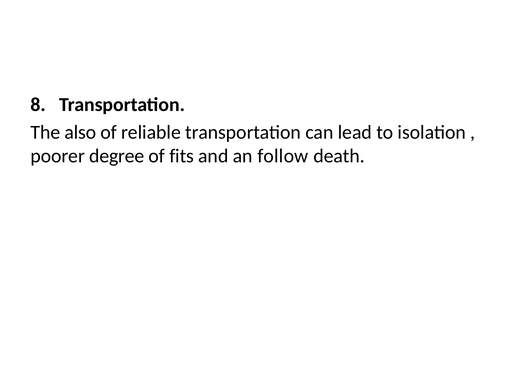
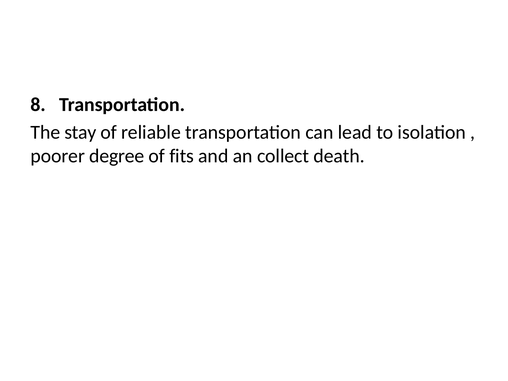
also: also -> stay
follow: follow -> collect
